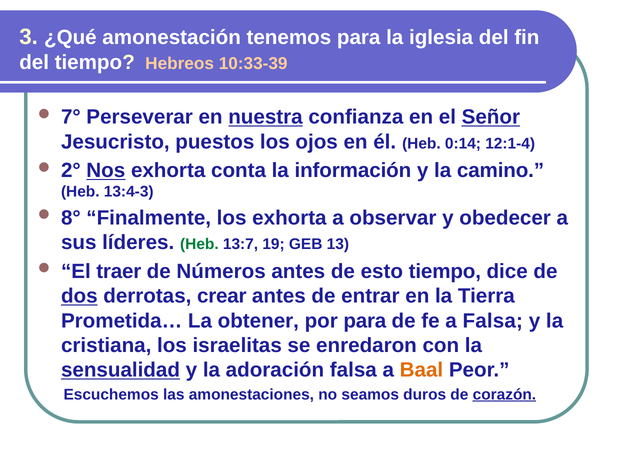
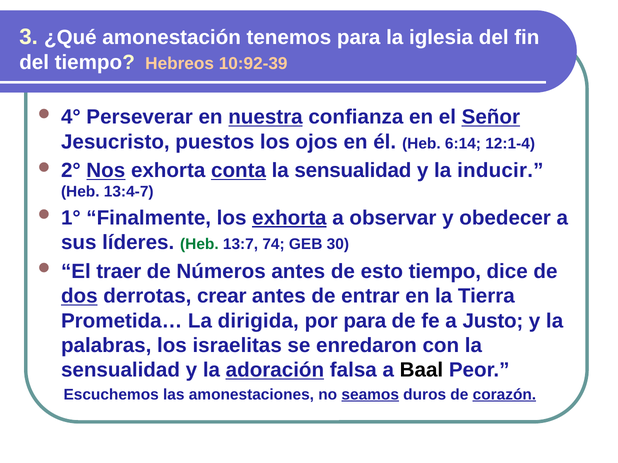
10:33-39: 10:33-39 -> 10:92-39
7°: 7° -> 4°
0:14: 0:14 -> 6:14
conta underline: none -> present
información at (353, 171): información -> sensualidad
camino: camino -> inducir
13:4-3: 13:4-3 -> 13:4-7
8°: 8° -> 1°
exhorta at (289, 218) underline: none -> present
19: 19 -> 74
13: 13 -> 30
obtener: obtener -> dirigida
a Falsa: Falsa -> Justo
cristiana: cristiana -> palabras
sensualidad at (120, 371) underline: present -> none
adoración underline: none -> present
Baal colour: orange -> black
seamos underline: none -> present
